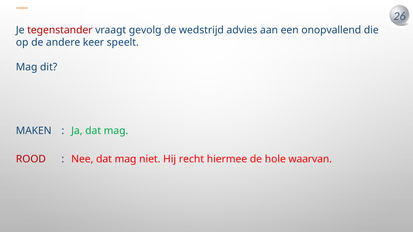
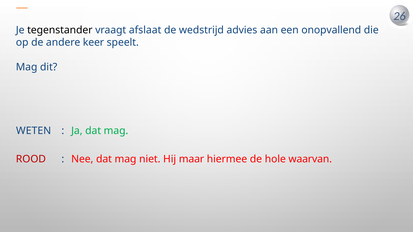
tegenstander colour: red -> black
gevolg: gevolg -> afslaat
MAKEN: MAKEN -> WETEN
recht: recht -> maar
